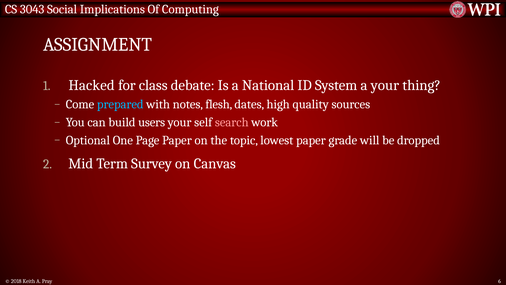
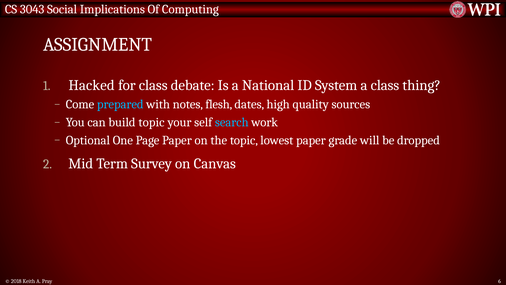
a your: your -> class
build users: users -> topic
search colour: pink -> light blue
